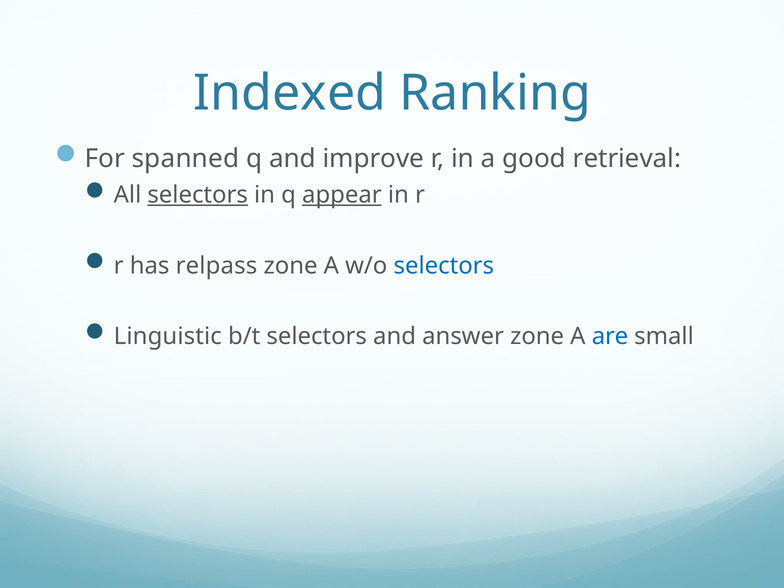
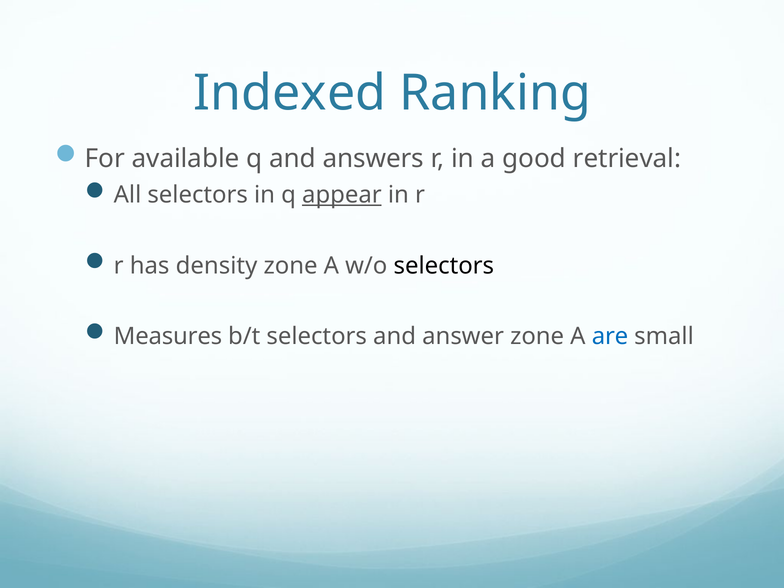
spanned: spanned -> available
improve: improve -> answers
selectors at (198, 195) underline: present -> none
relpass: relpass -> density
selectors at (444, 266) colour: blue -> black
Linguistic: Linguistic -> Measures
